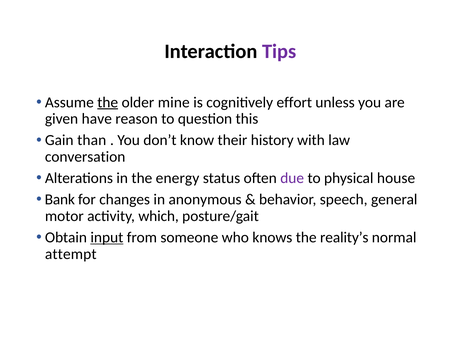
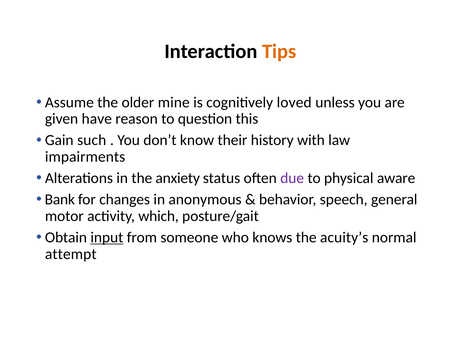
Tips colour: purple -> orange
the at (108, 103) underline: present -> none
effort: effort -> loved
than: than -> such
conversation: conversation -> impairments
energy: energy -> anxiety
house: house -> aware
reality’s: reality’s -> acuity’s
